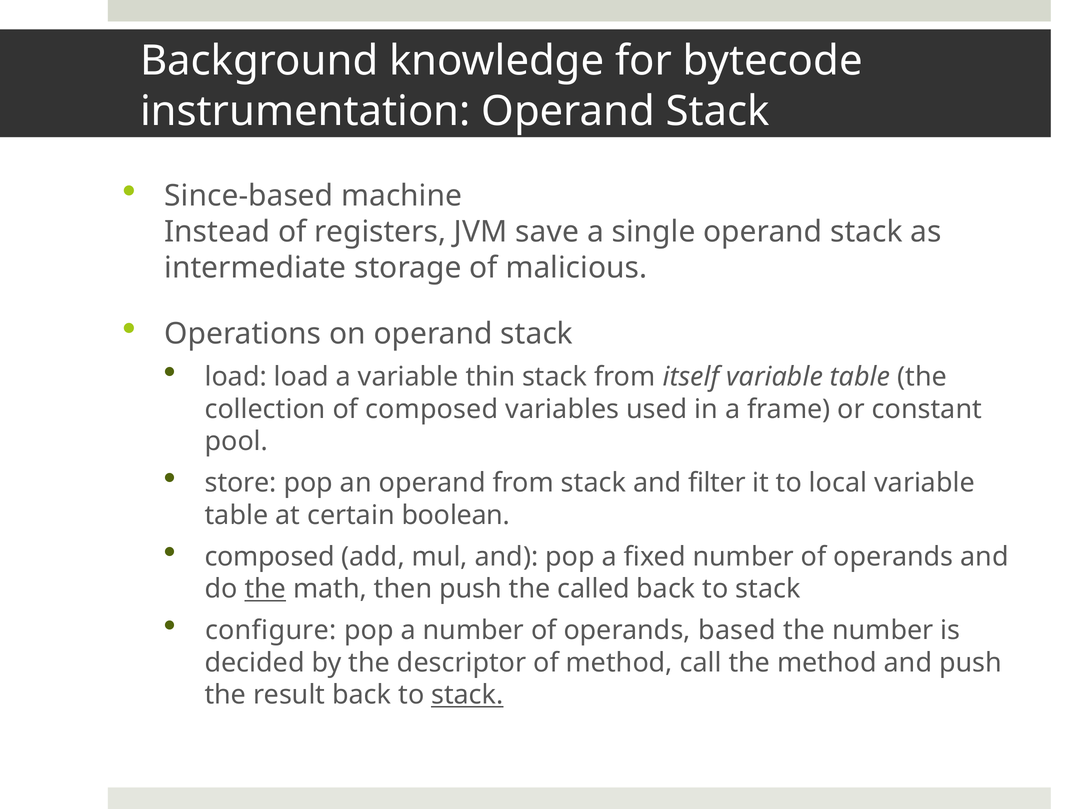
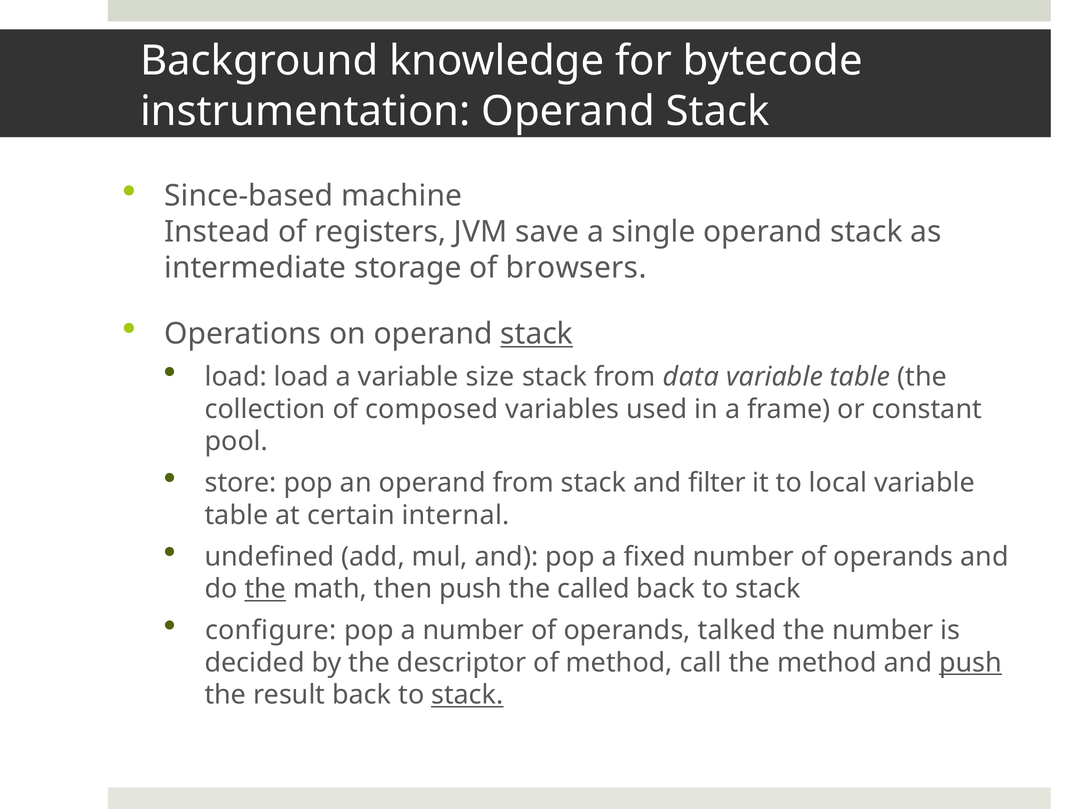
malicious: malicious -> browsers
stack at (537, 334) underline: none -> present
thin: thin -> size
itself: itself -> data
boolean: boolean -> internal
composed at (270, 556): composed -> undefined
based: based -> talked
push at (970, 662) underline: none -> present
